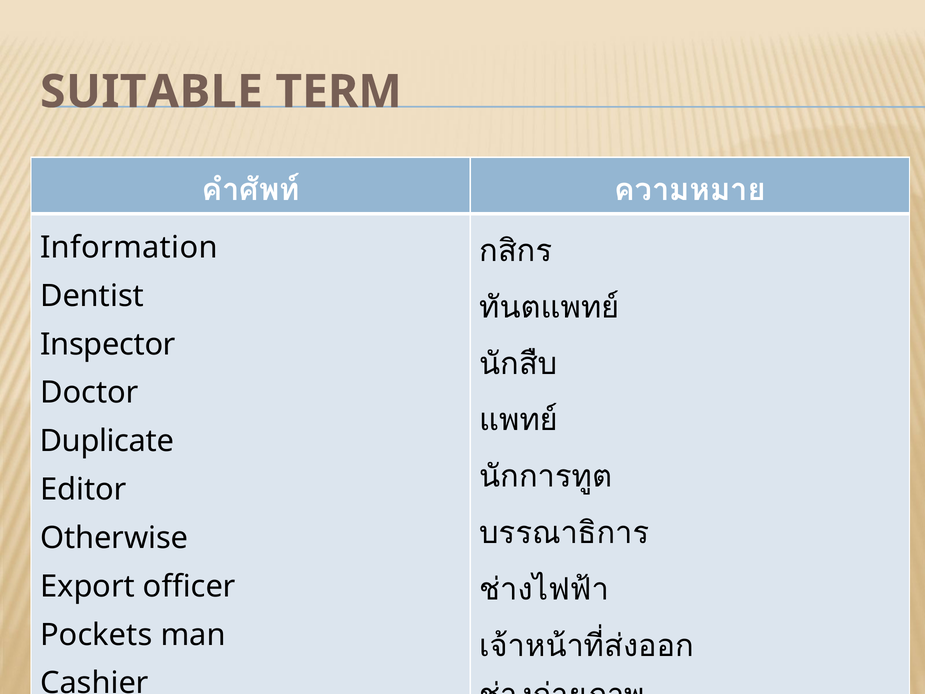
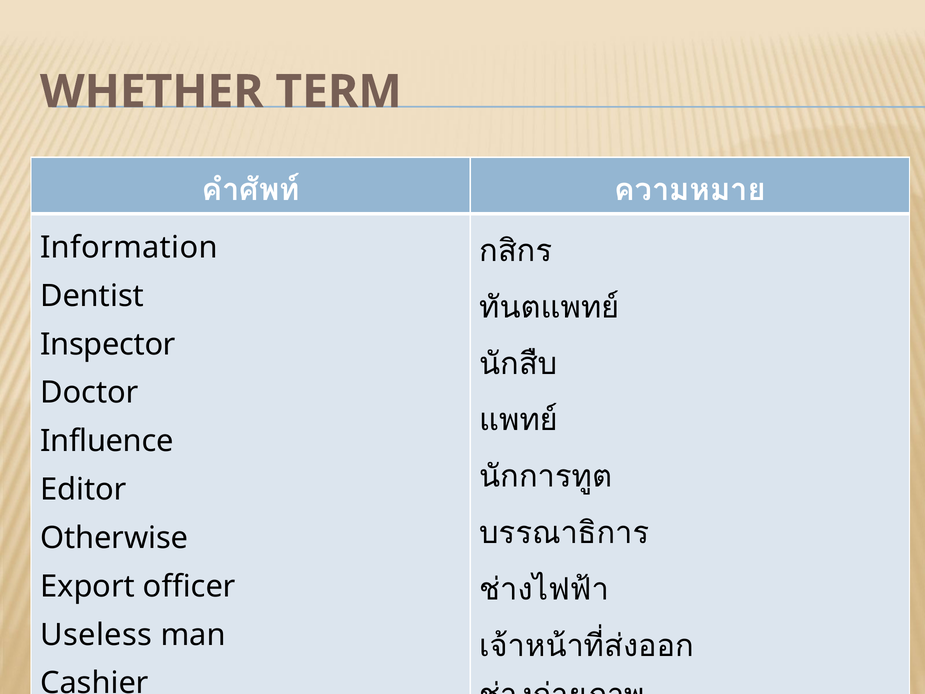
SUITABLE: SUITABLE -> WHETHER
Duplicate: Duplicate -> Influence
Pockets: Pockets -> Useless
